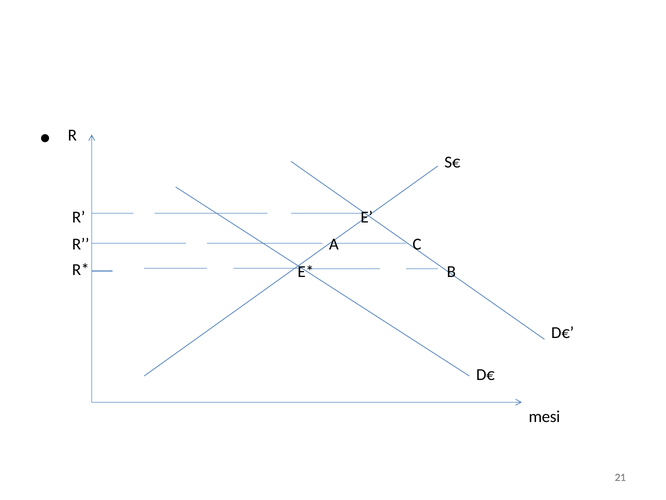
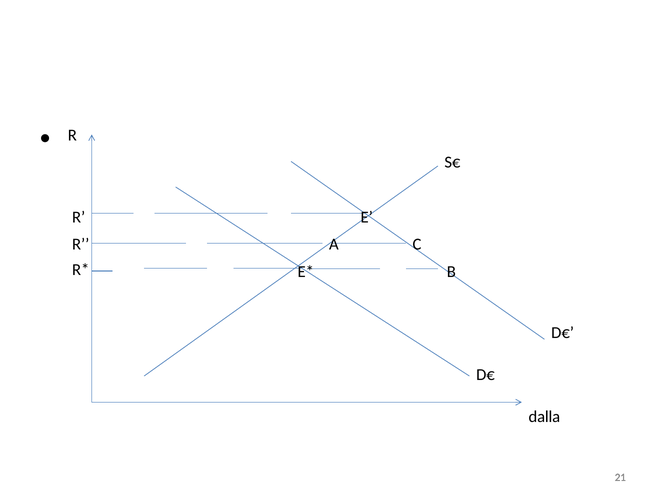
mesi: mesi -> dalla
